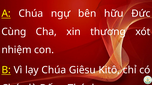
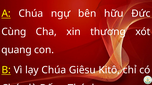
nhiệm: nhiệm -> quang
